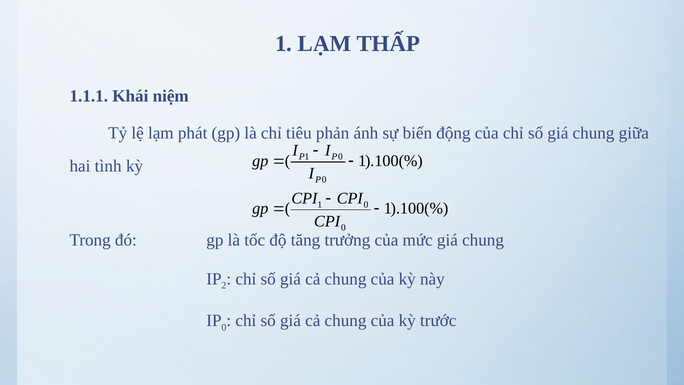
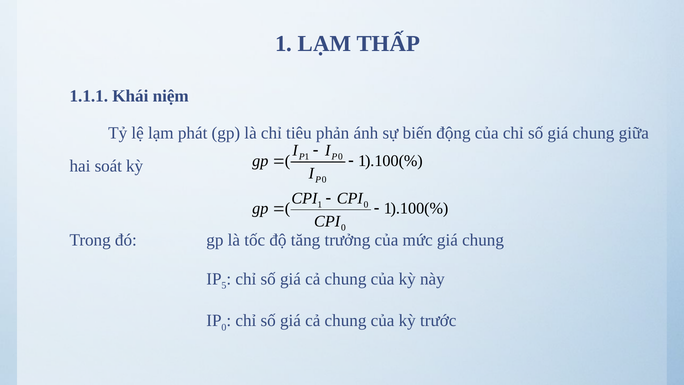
tình: tình -> soát
2: 2 -> 5
